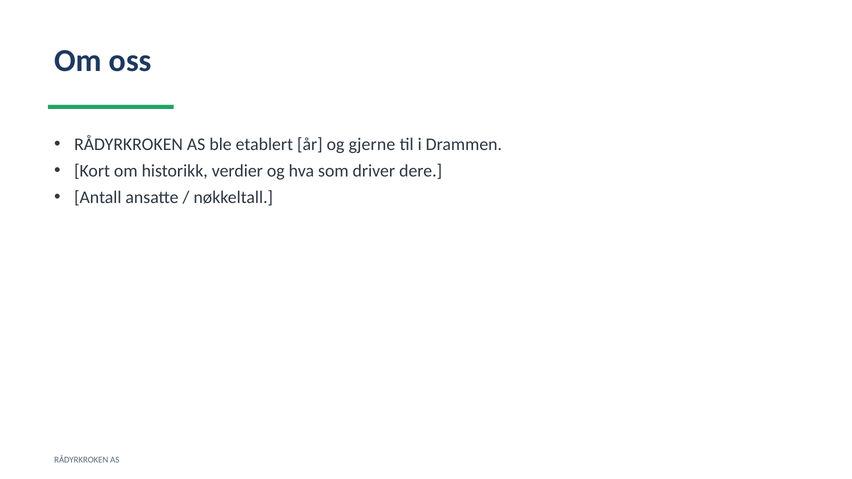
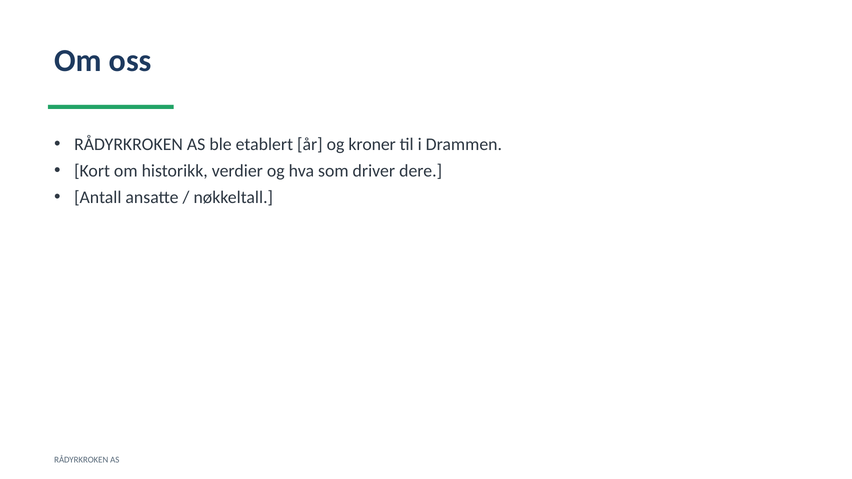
gjerne: gjerne -> kroner
